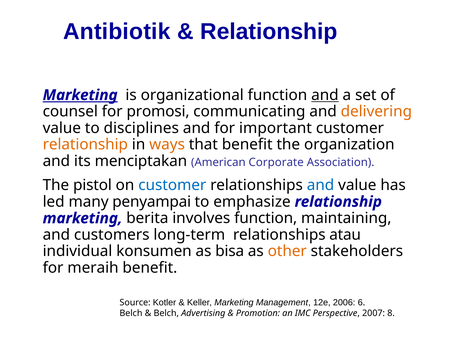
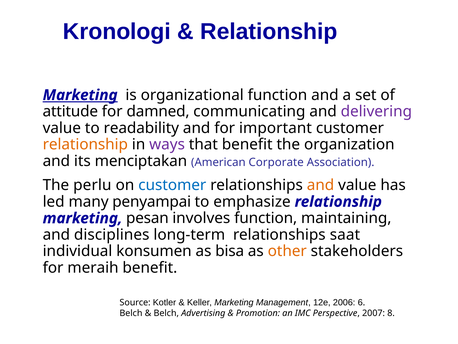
Antibiotik: Antibiotik -> Kronologi
and at (325, 95) underline: present -> none
counsel: counsel -> attitude
promosi: promosi -> damned
delivering colour: orange -> purple
disciplines: disciplines -> readability
ways colour: orange -> purple
pistol: pistol -> perlu
and at (321, 185) colour: blue -> orange
berita: berita -> pesan
customers: customers -> disciplines
atau: atau -> saat
